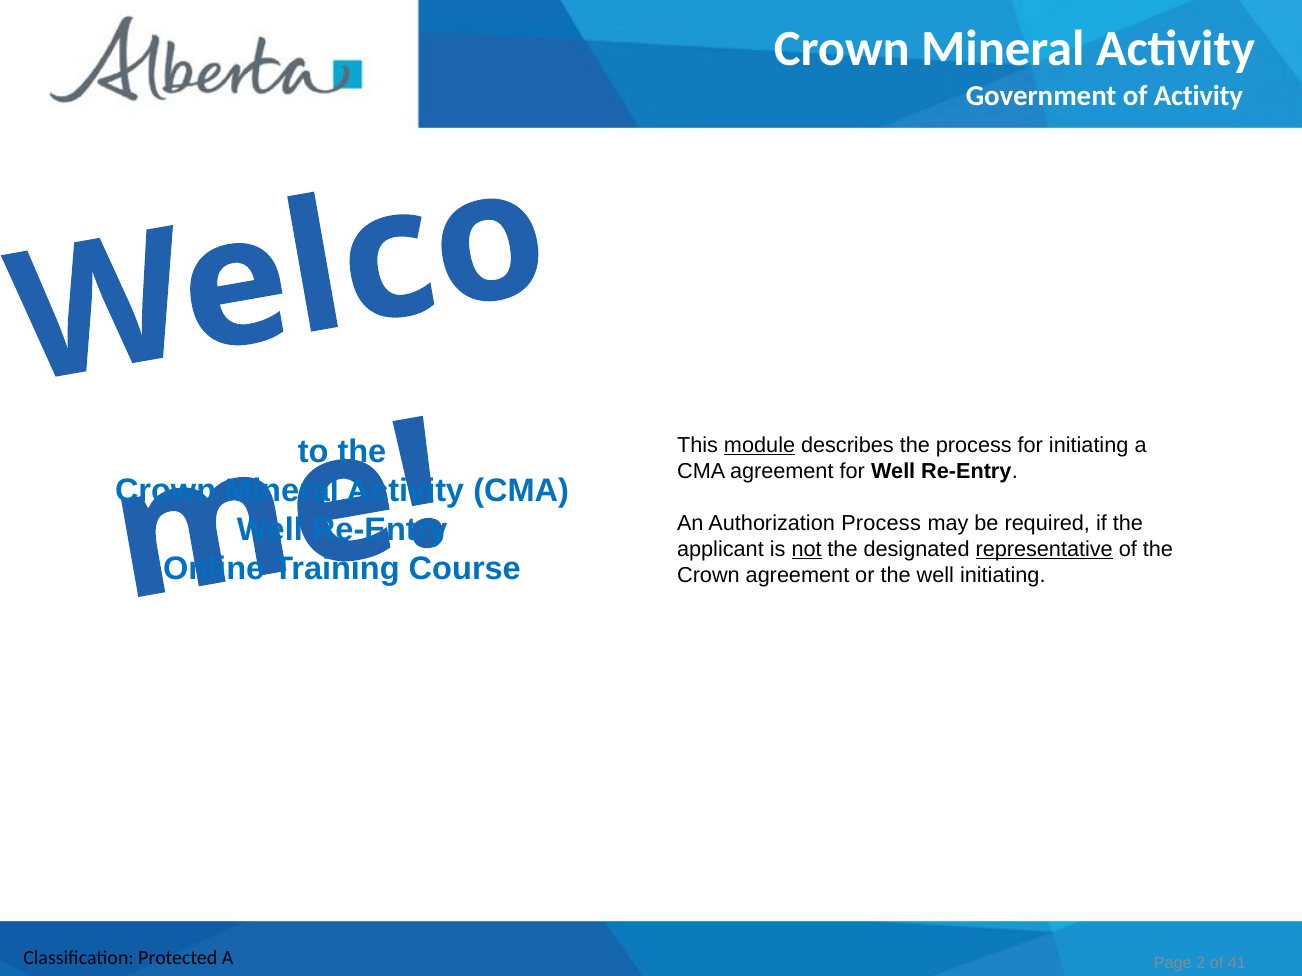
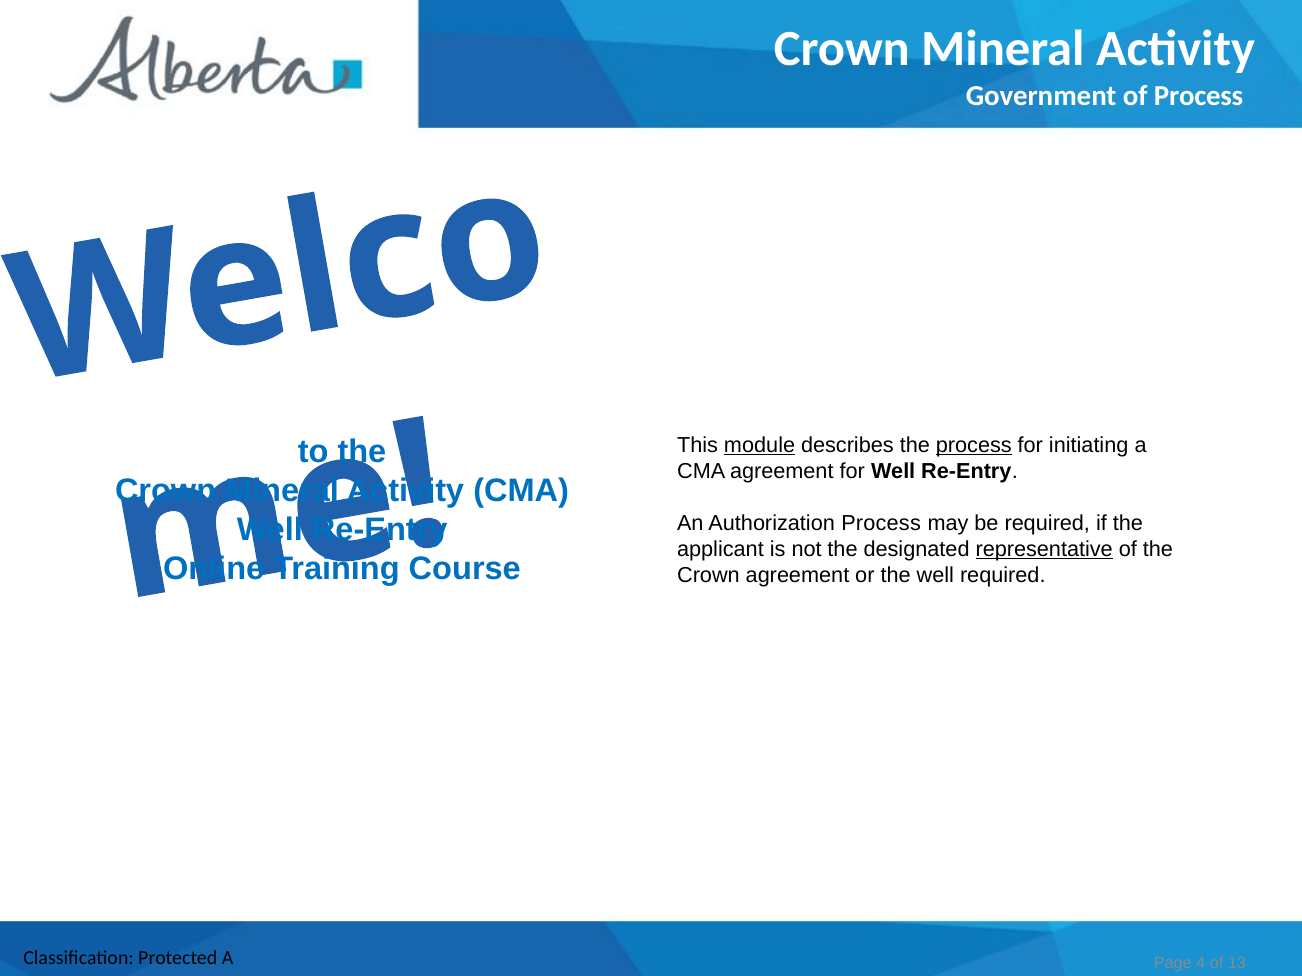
of Activity: Activity -> Process
process at (974, 445) underline: none -> present
not underline: present -> none
well initiating: initiating -> required
2: 2 -> 4
41: 41 -> 13
